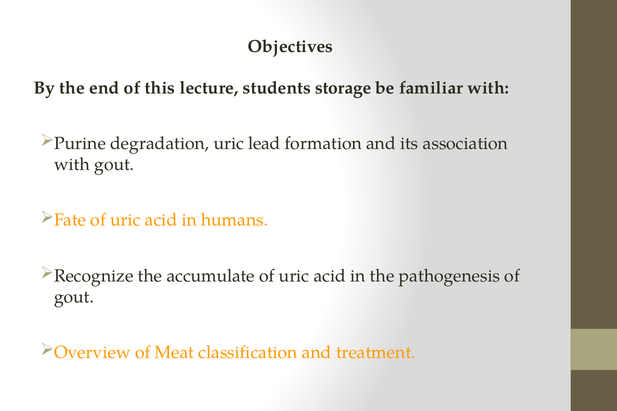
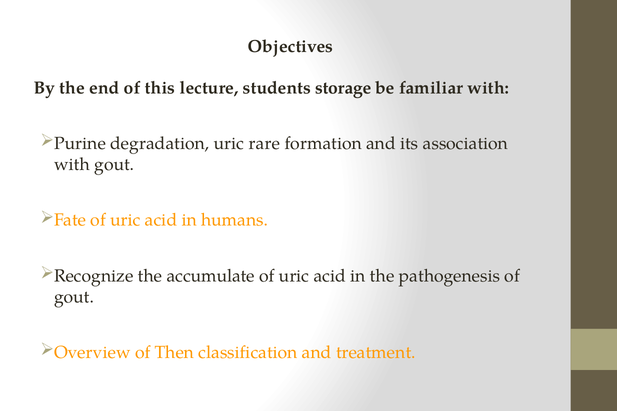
lead: lead -> rare
Meat: Meat -> Then
